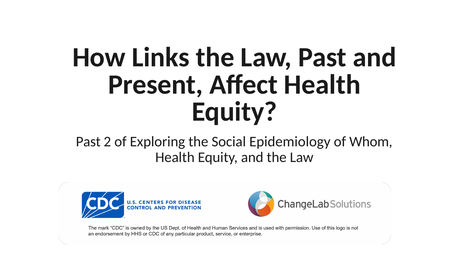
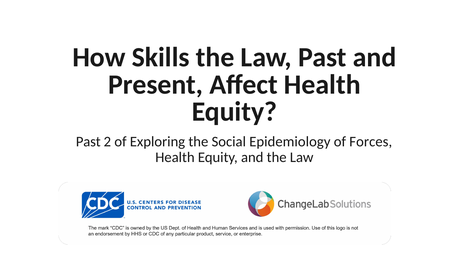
Links: Links -> Skills
Whom: Whom -> Forces
